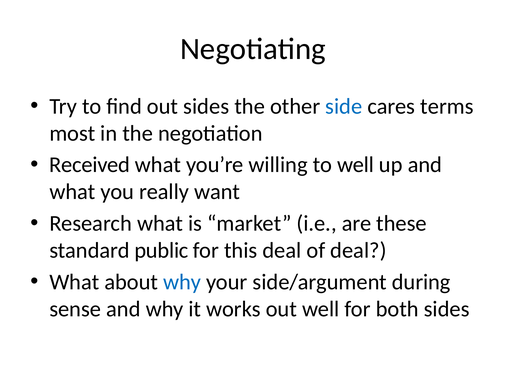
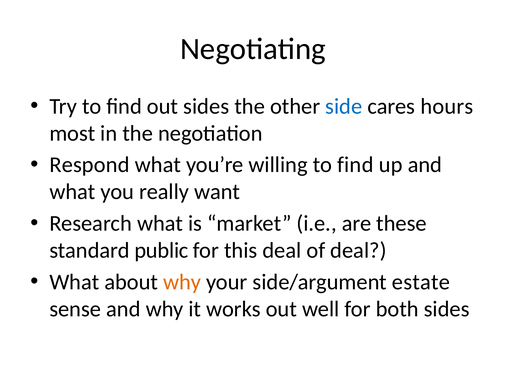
terms: terms -> hours
Received: Received -> Respond
willing to well: well -> find
why at (182, 282) colour: blue -> orange
during: during -> estate
